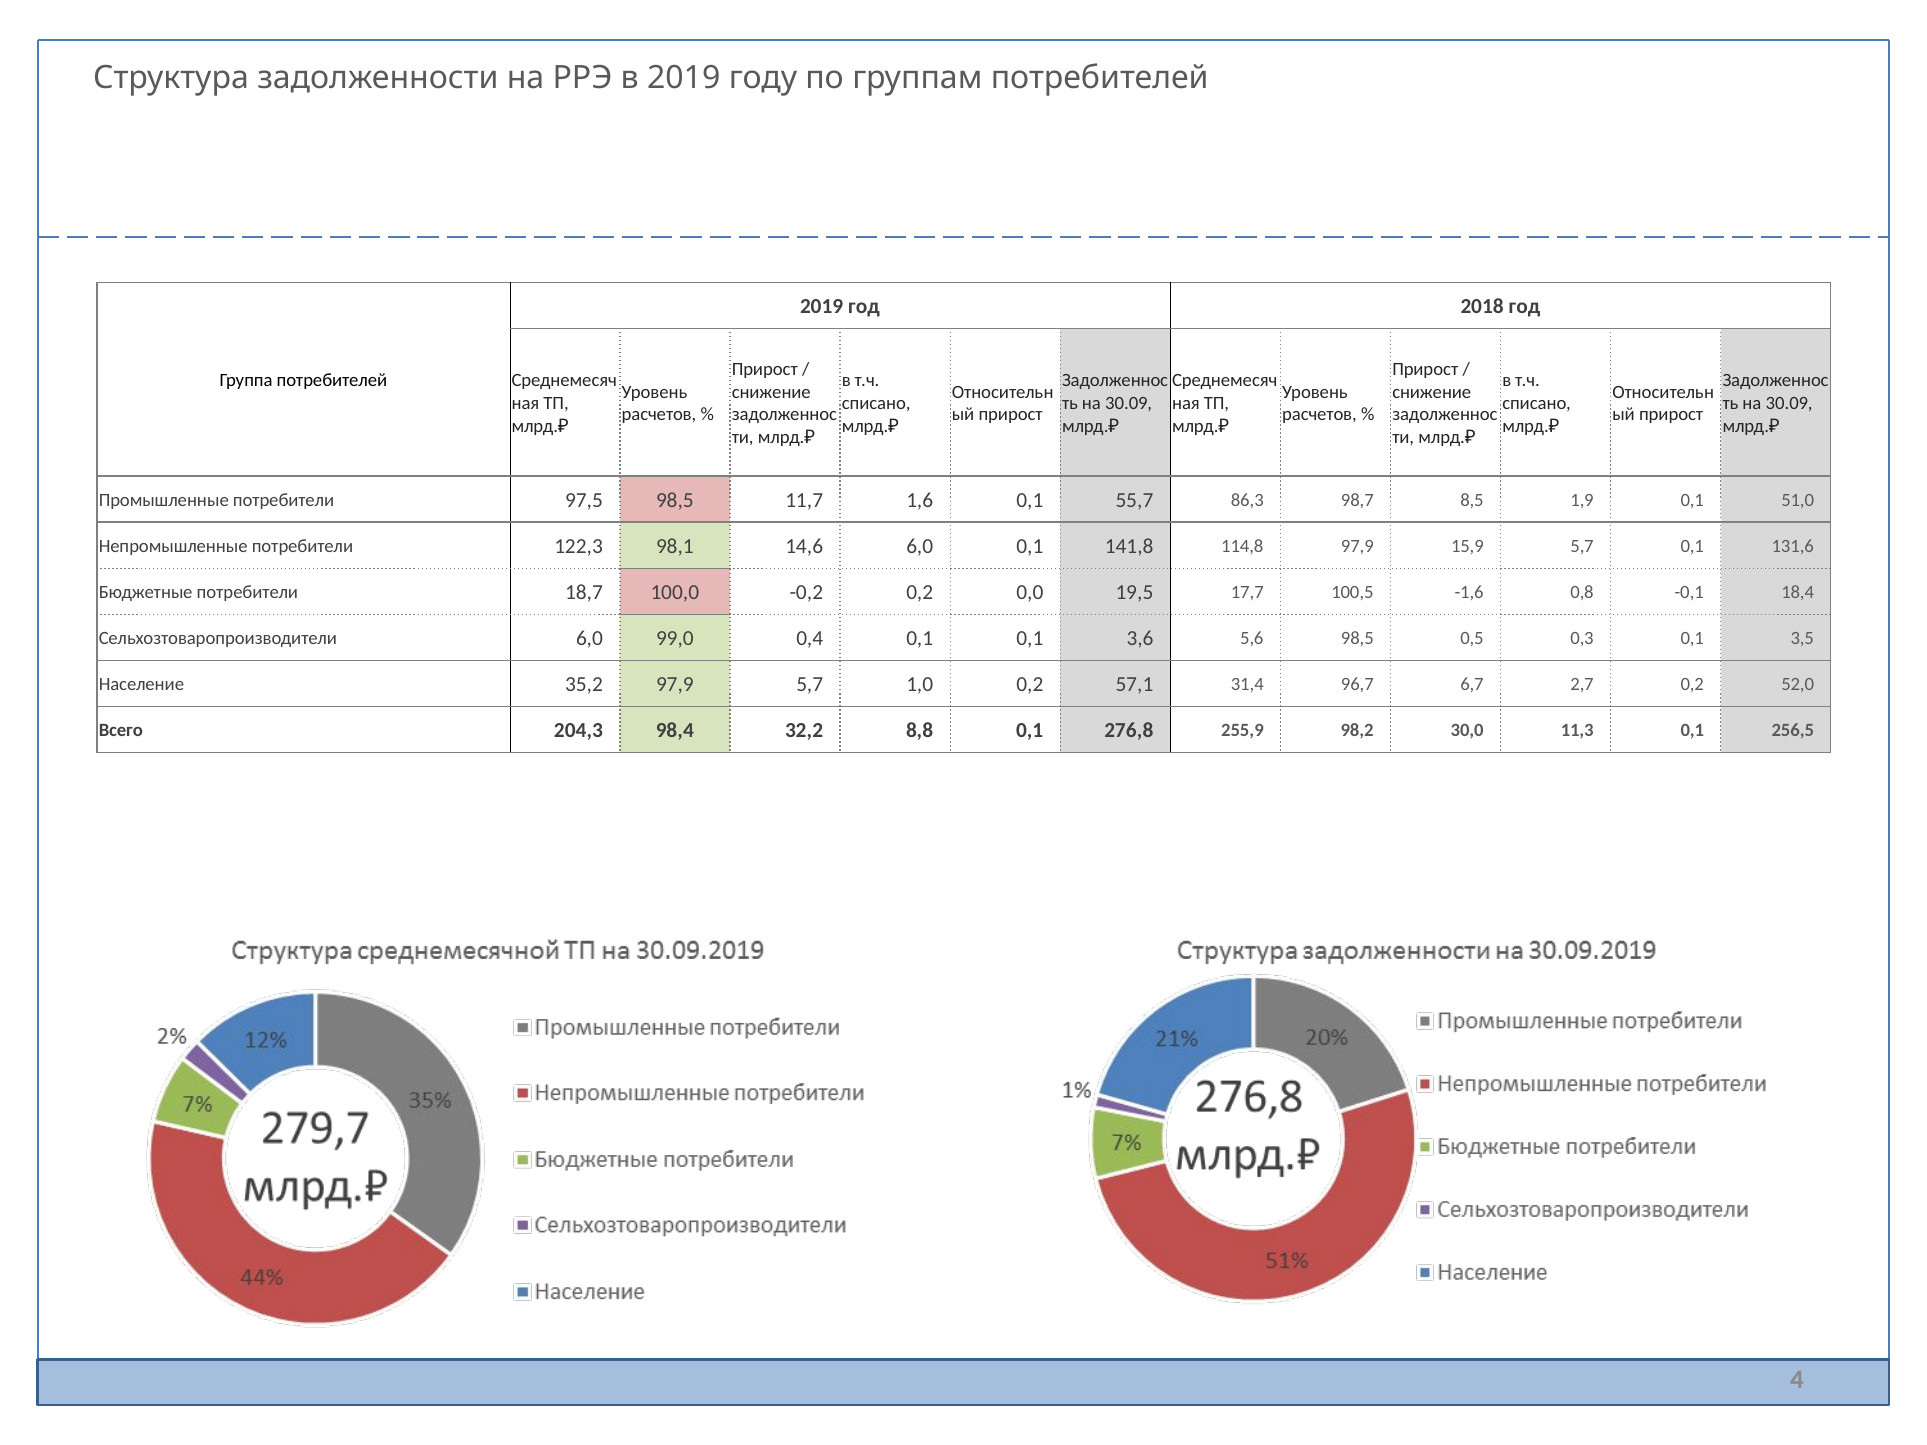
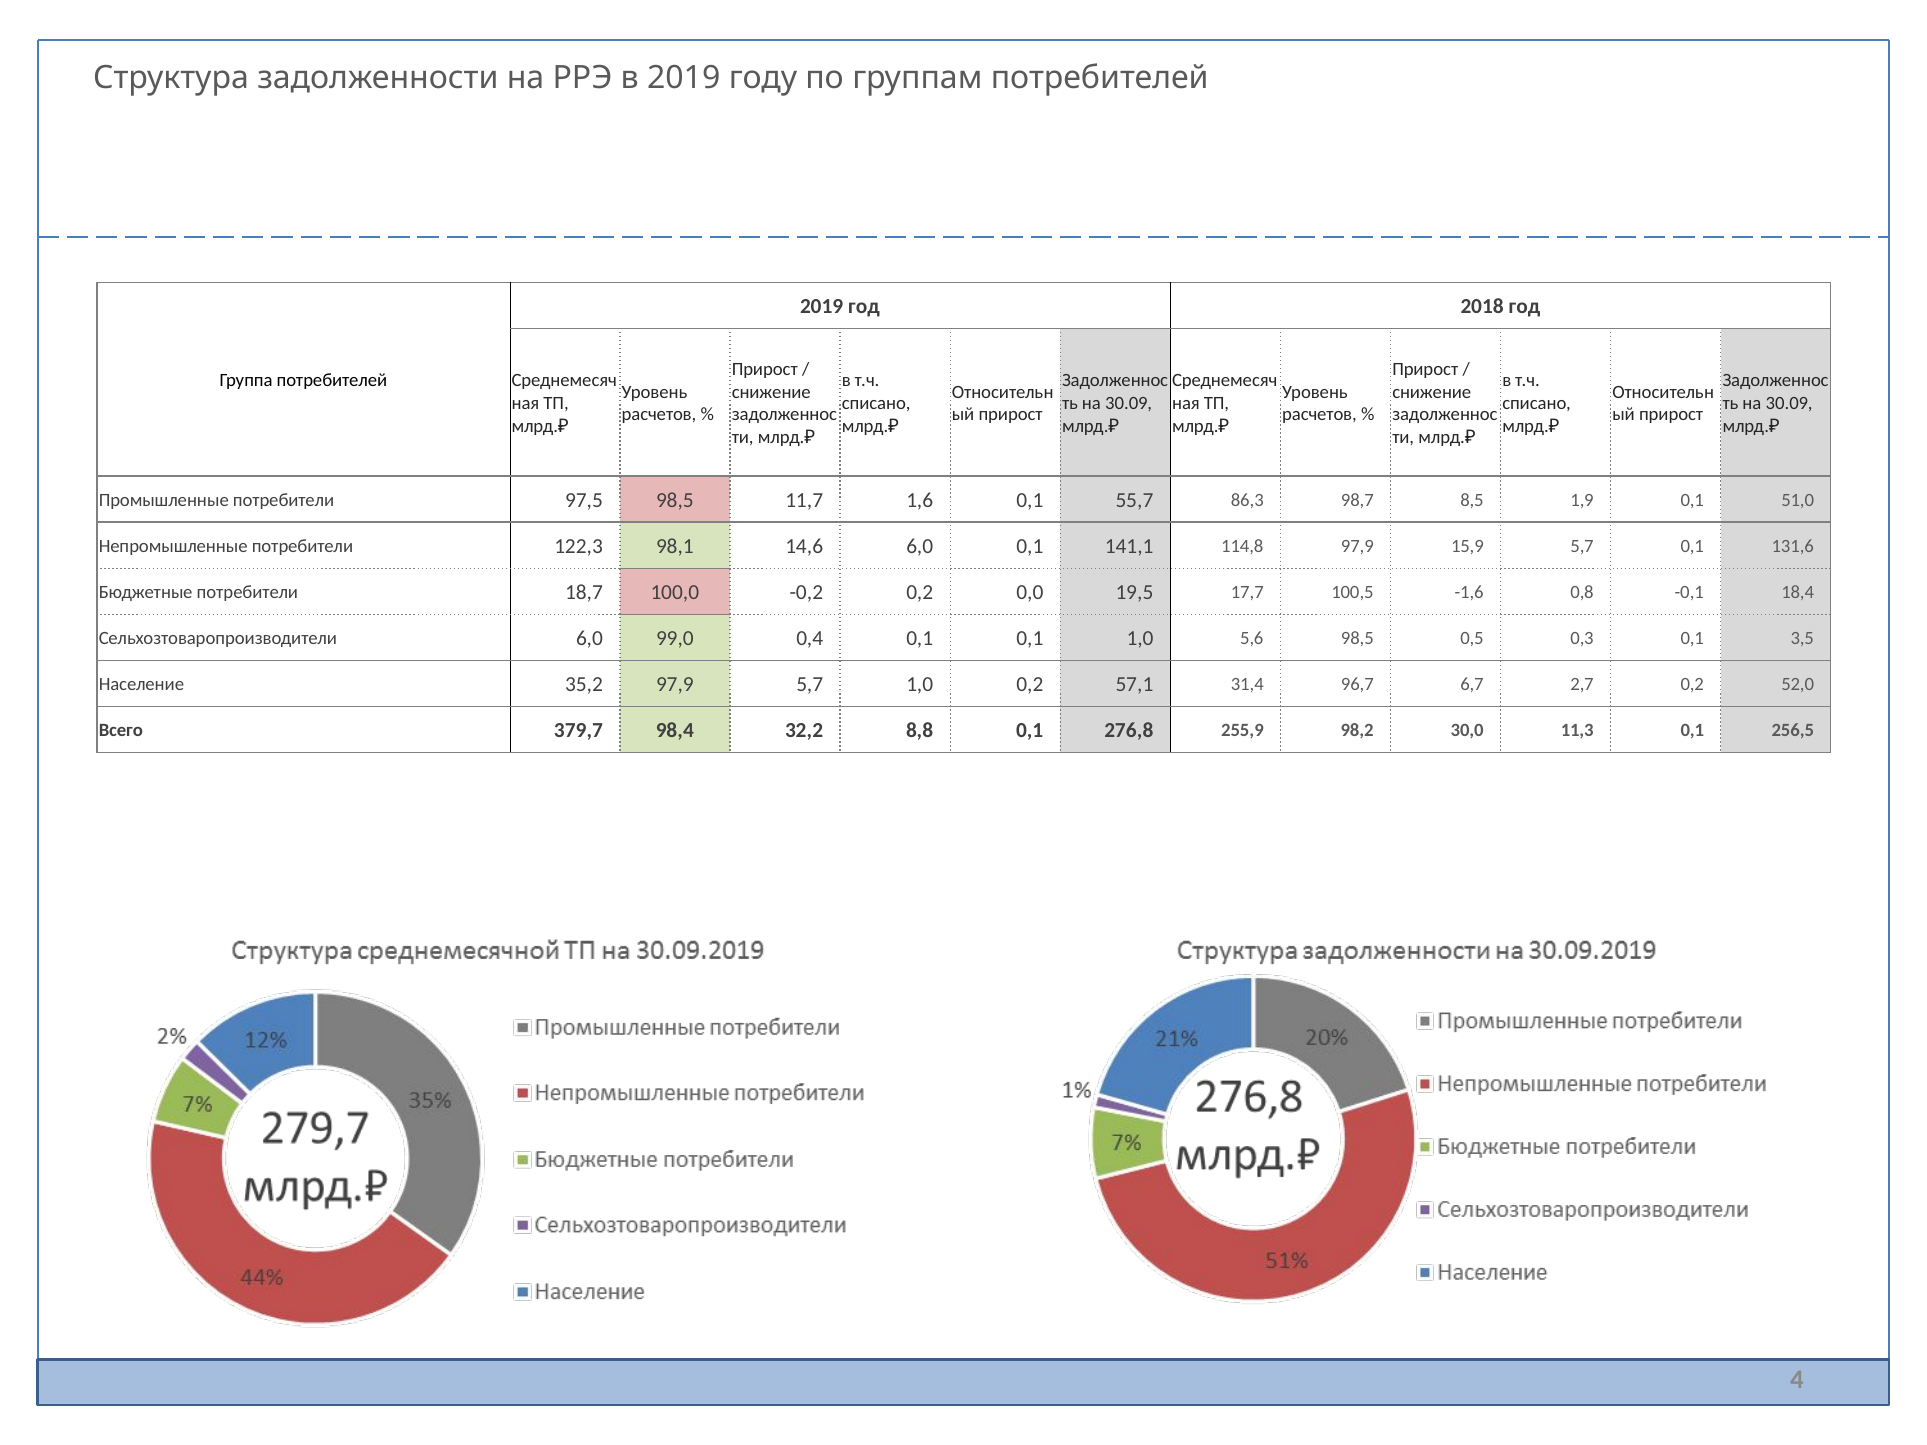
141,8: 141,8 -> 141,1
0,1 3,6: 3,6 -> 1,0
204,3: 204,3 -> 379,7
